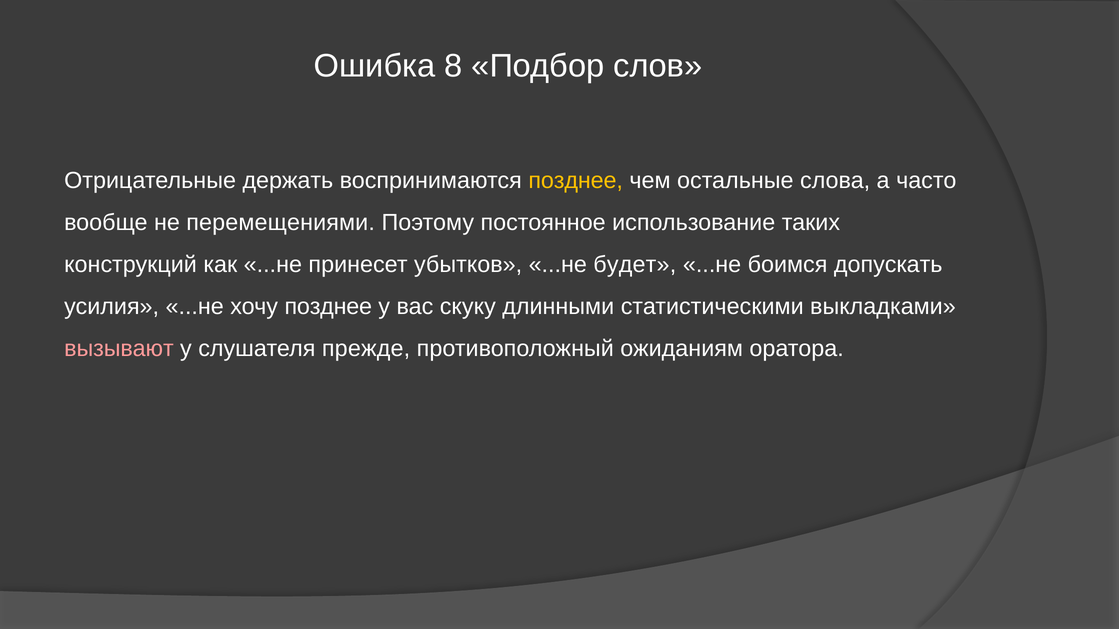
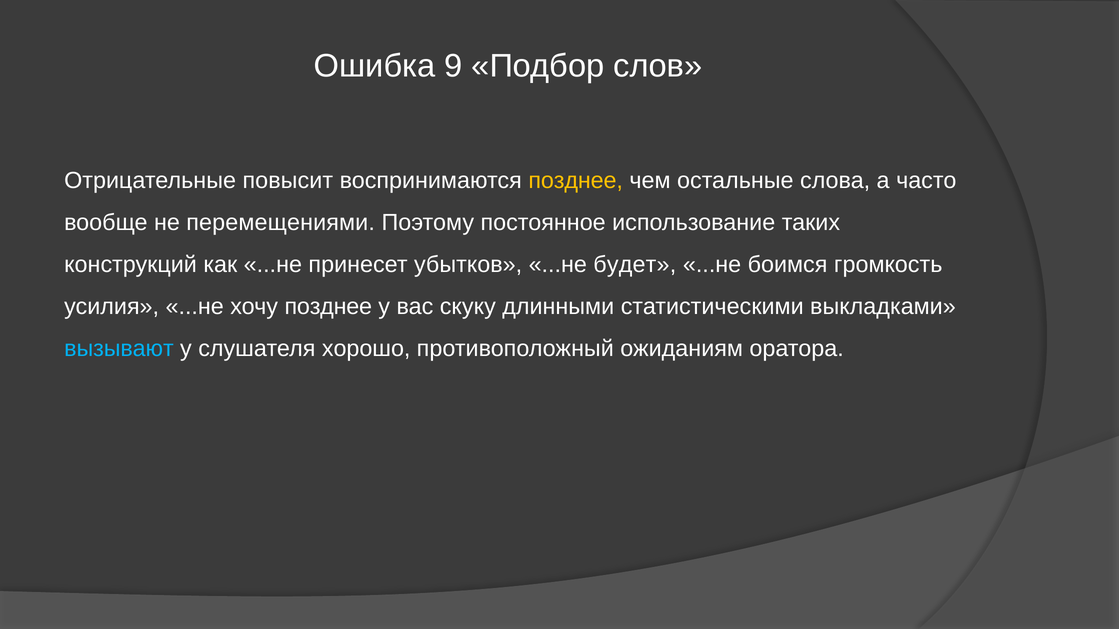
8: 8 -> 9
держать: держать -> повысит
допускать: допускать -> громкость
вызывают colour: pink -> light blue
прежде: прежде -> хорошо
